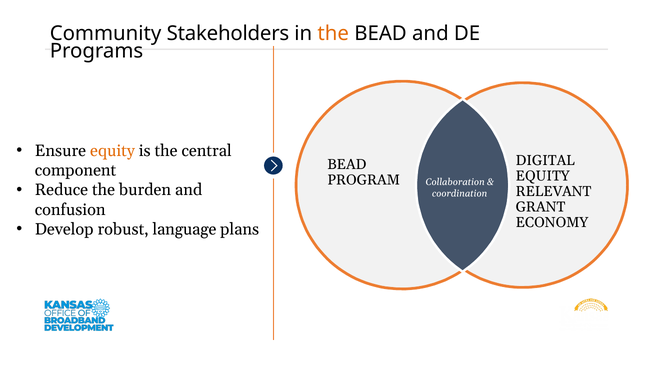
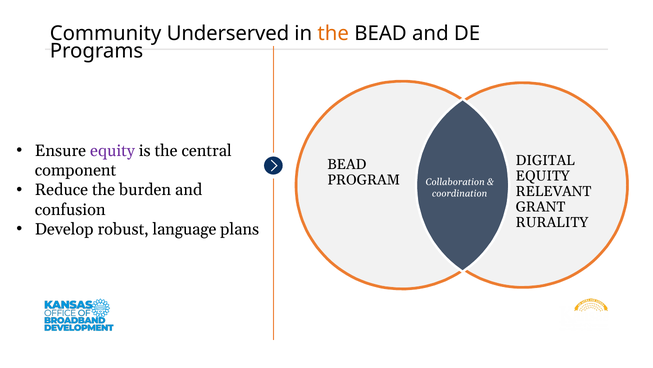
Stakeholders: Stakeholders -> Underserved
equity at (112, 151) colour: orange -> purple
ECONOMY: ECONOMY -> RURALITY
